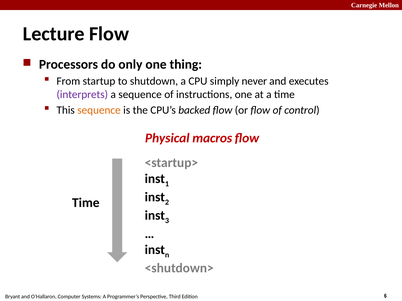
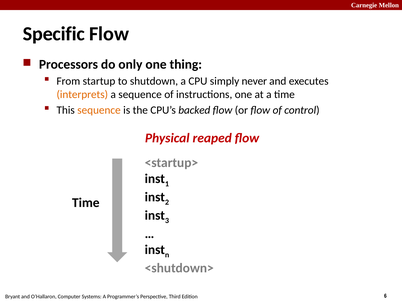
Lecture: Lecture -> Specific
interprets colour: purple -> orange
macros: macros -> reaped
